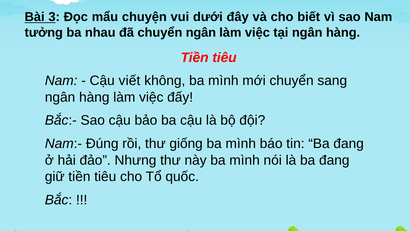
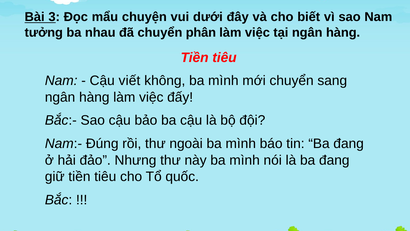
chuyển ngân: ngân -> phân
giống: giống -> ngoài
